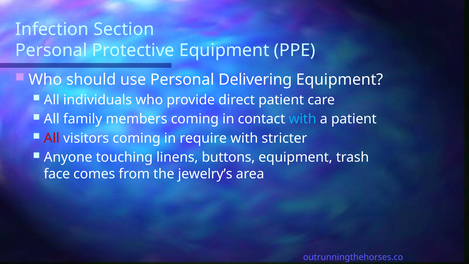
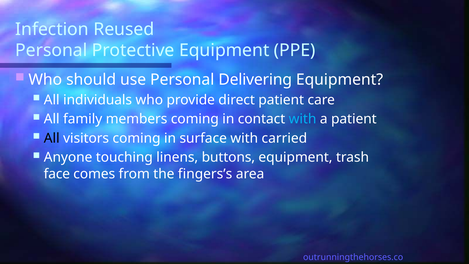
Section: Section -> Reused
All at (52, 138) colour: red -> black
require: require -> surface
stricter: stricter -> carried
jewelry’s: jewelry’s -> fingers’s
